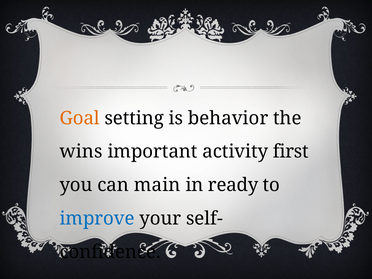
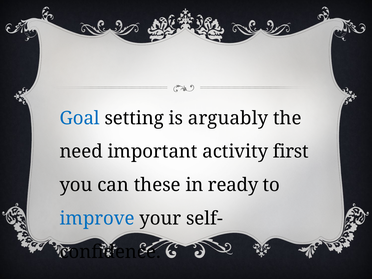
Goal colour: orange -> blue
behavior: behavior -> arguably
wins: wins -> need
main: main -> these
